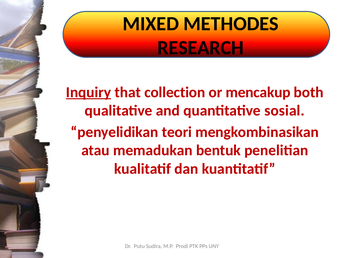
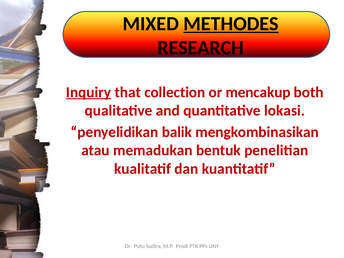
METHODES underline: none -> present
sosial: sosial -> lokasi
teori: teori -> balik
